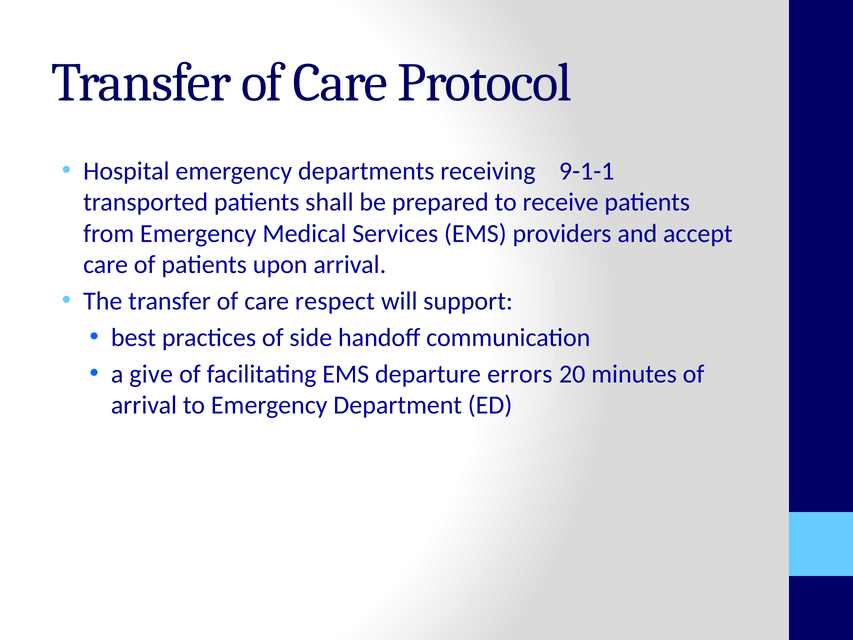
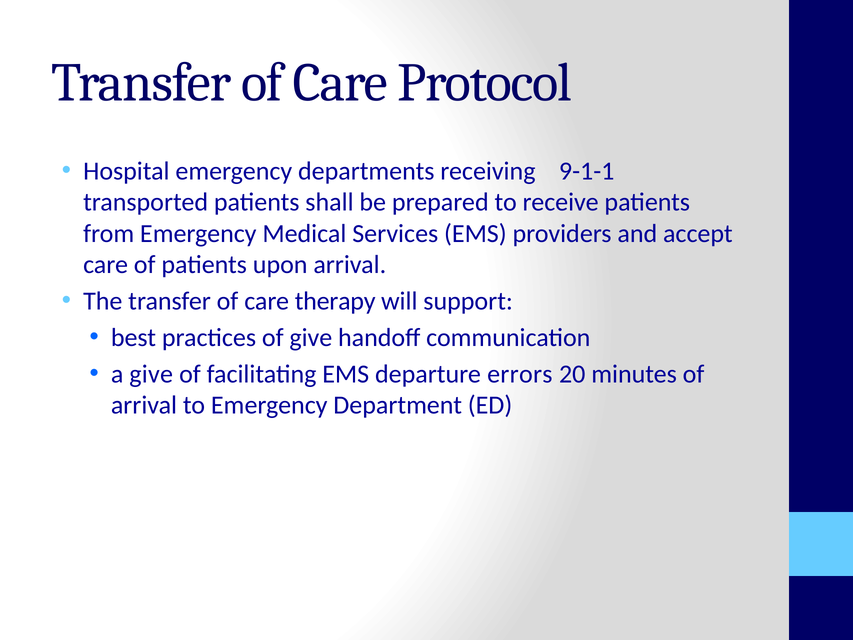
respect: respect -> therapy
of side: side -> give
